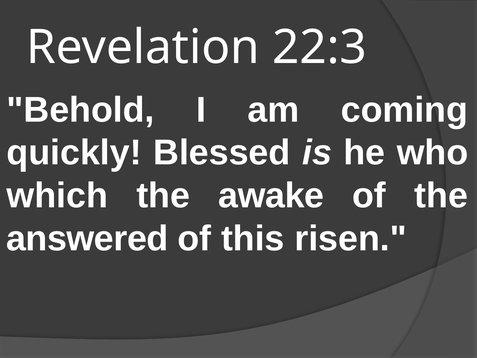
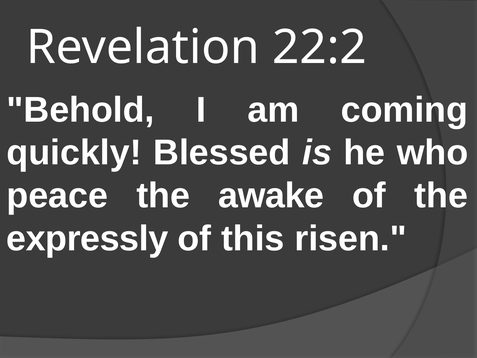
22:3: 22:3 -> 22:2
which: which -> peace
answered: answered -> expressly
